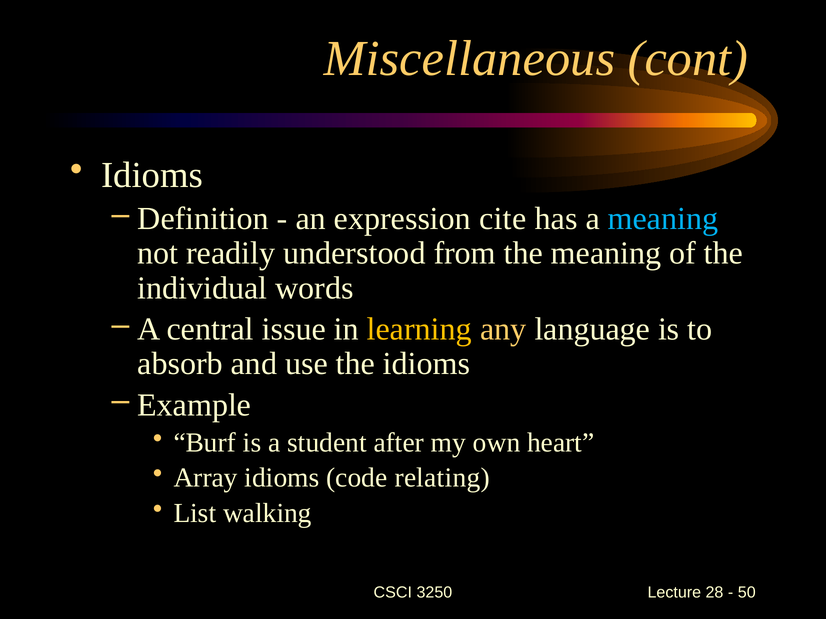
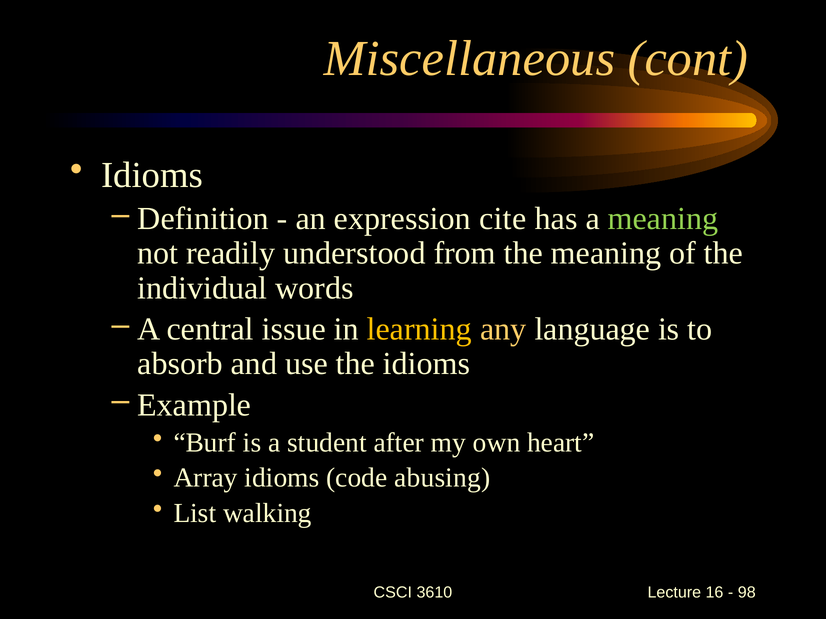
meaning at (663, 219) colour: light blue -> light green
relating: relating -> abusing
3250: 3250 -> 3610
28: 28 -> 16
50: 50 -> 98
